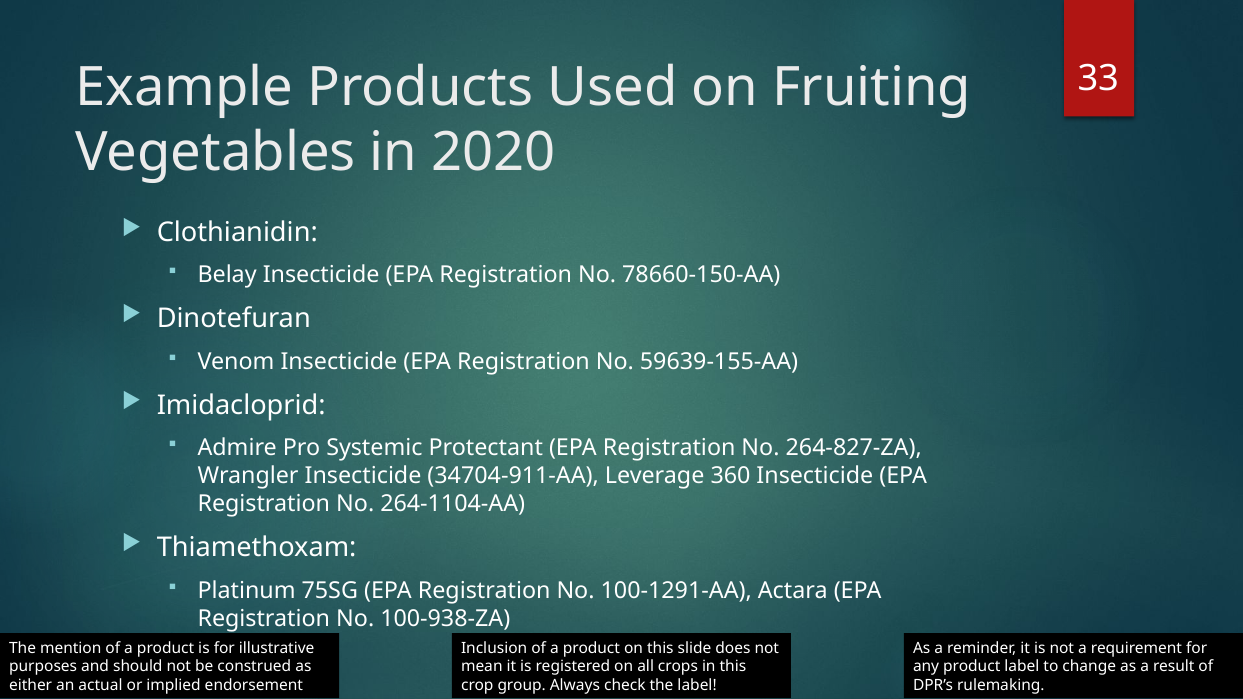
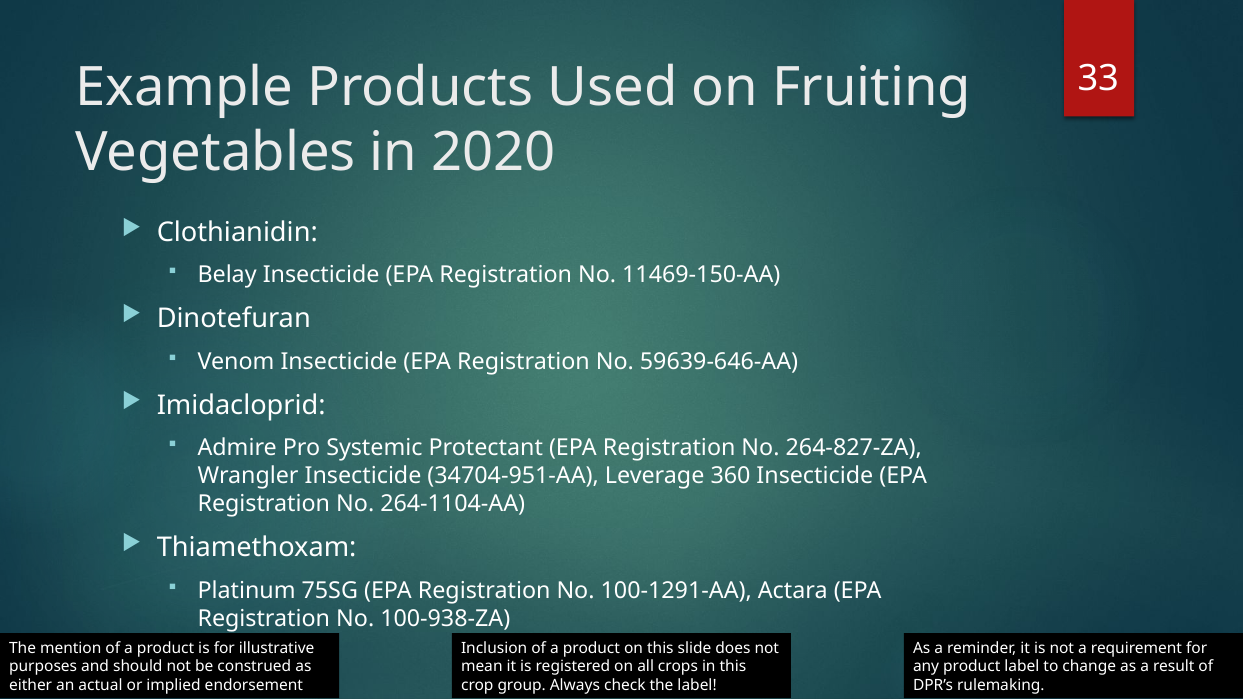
78660-150-AA: 78660-150-AA -> 11469-150-AA
59639-155-AA: 59639-155-AA -> 59639-646-AA
34704-911-AA: 34704-911-AA -> 34704-951-AA
